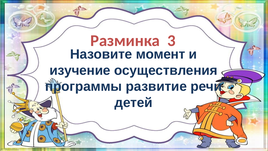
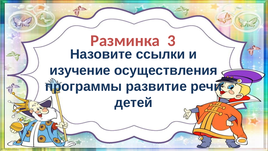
момент: момент -> ссылки
